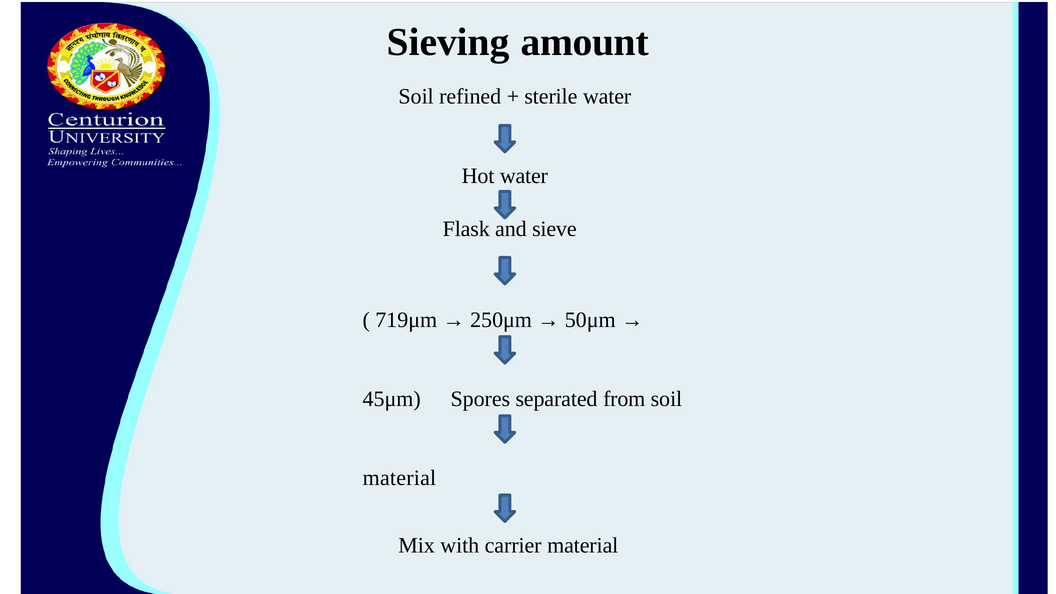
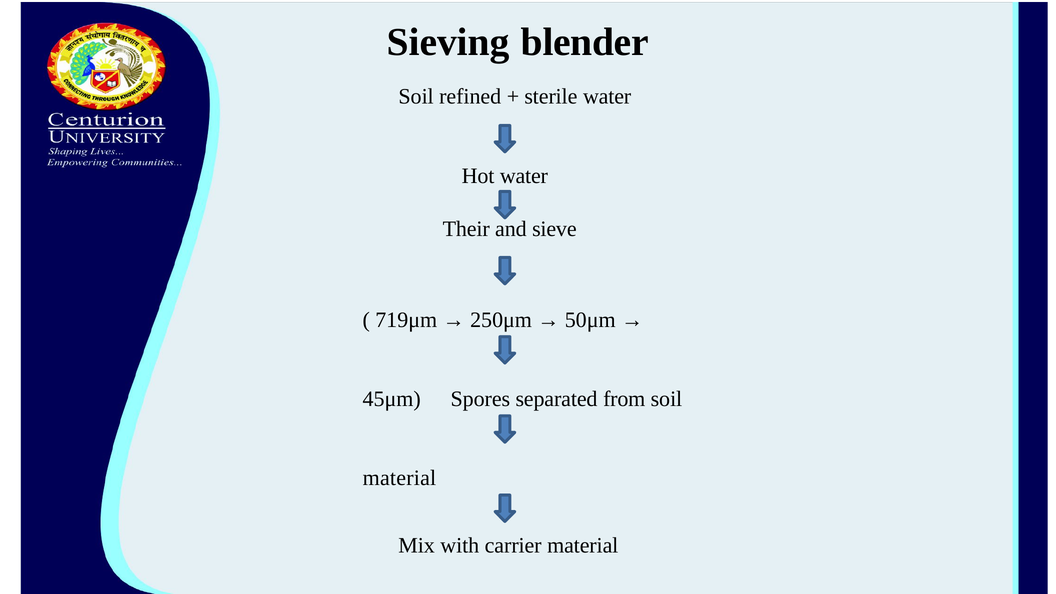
amount: amount -> blender
Flask: Flask -> Their
